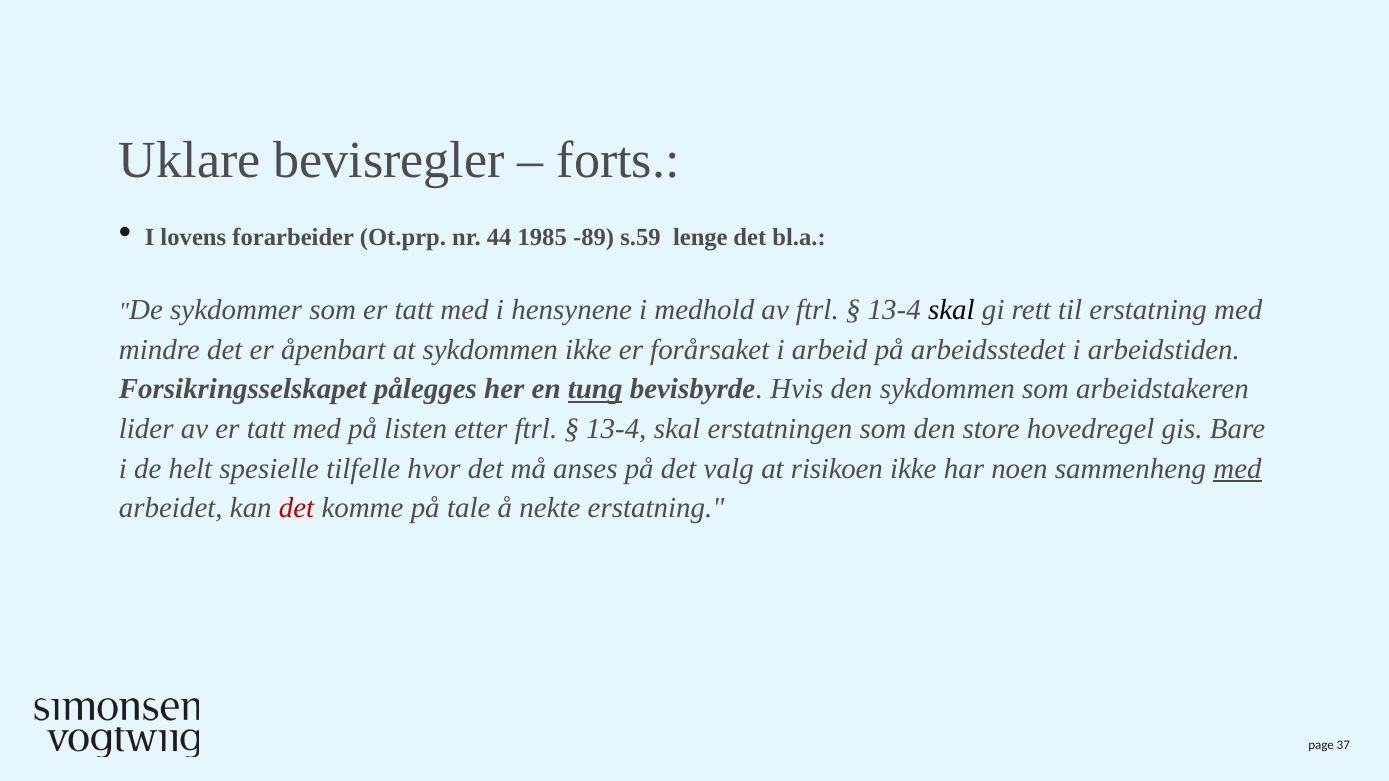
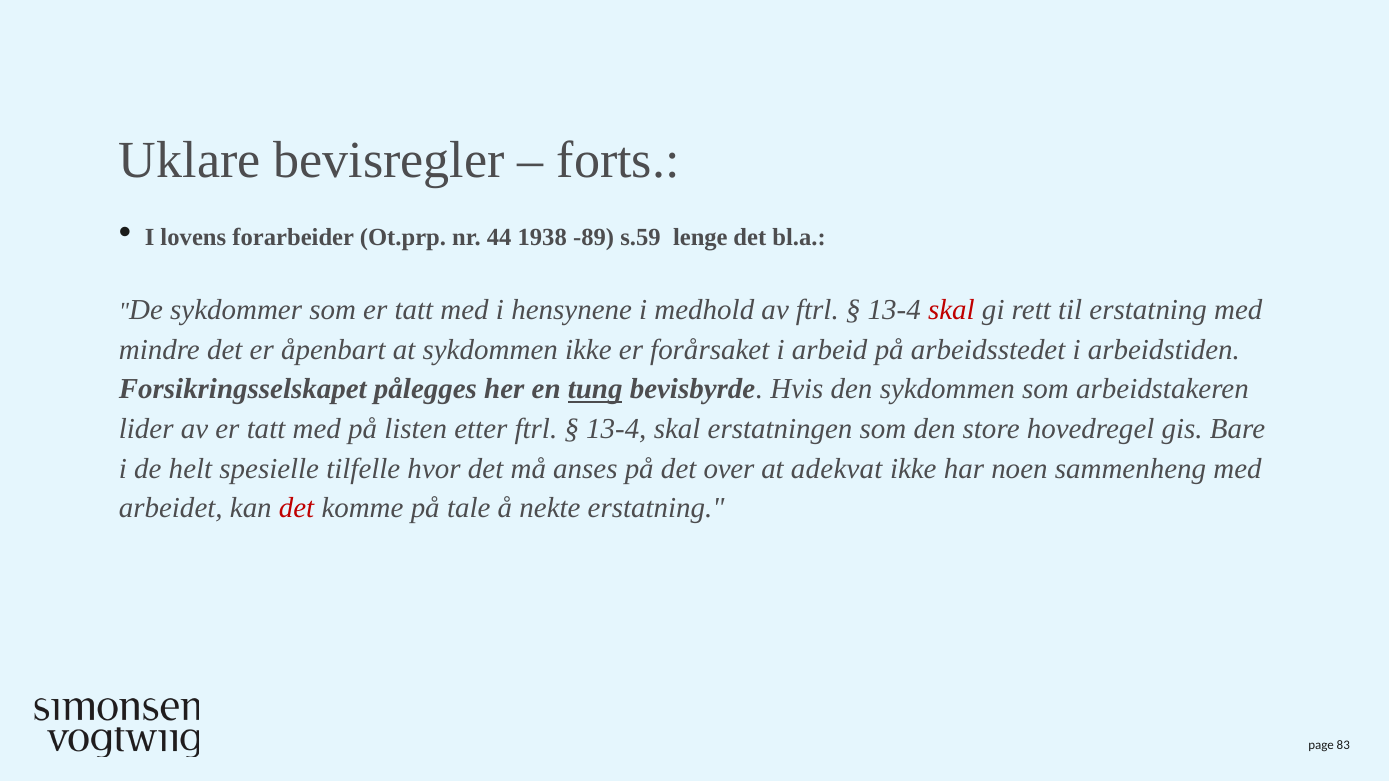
1985: 1985 -> 1938
skal at (951, 310) colour: black -> red
valg: valg -> over
risikoen: risikoen -> adekvat
med at (1238, 469) underline: present -> none
37: 37 -> 83
